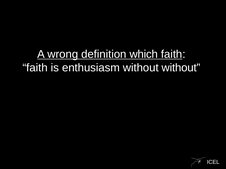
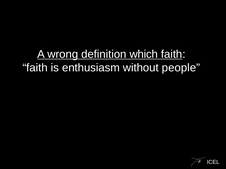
without without: without -> people
